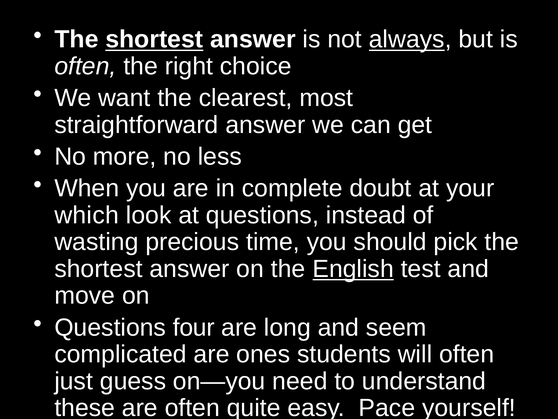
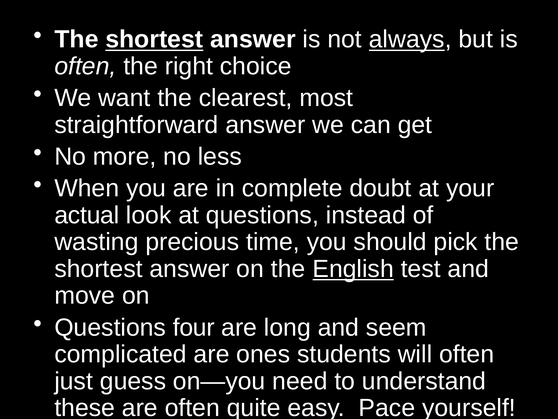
which: which -> actual
